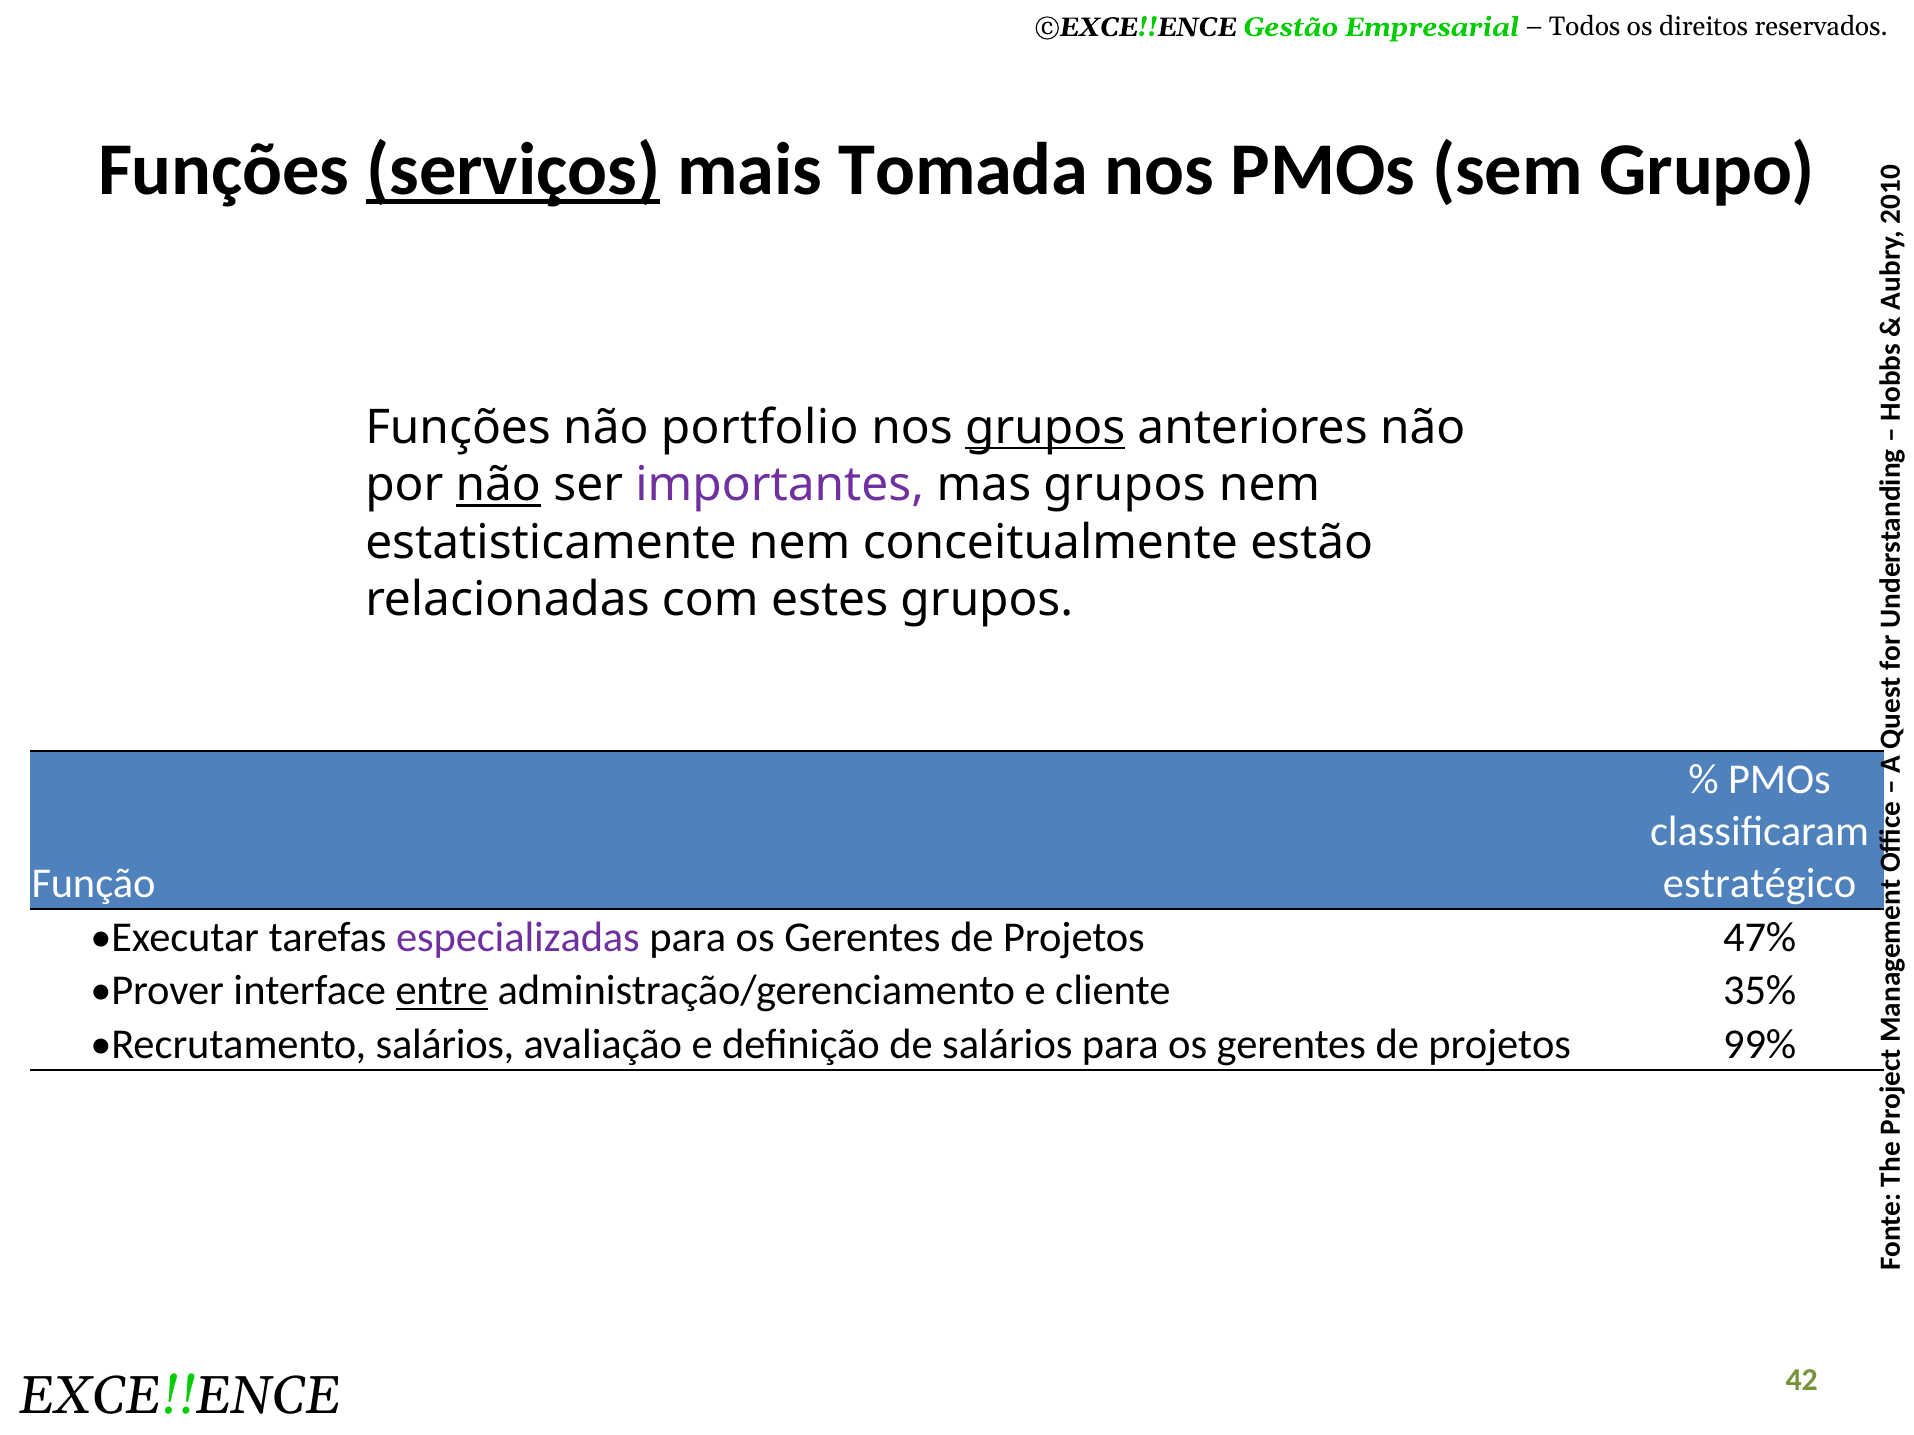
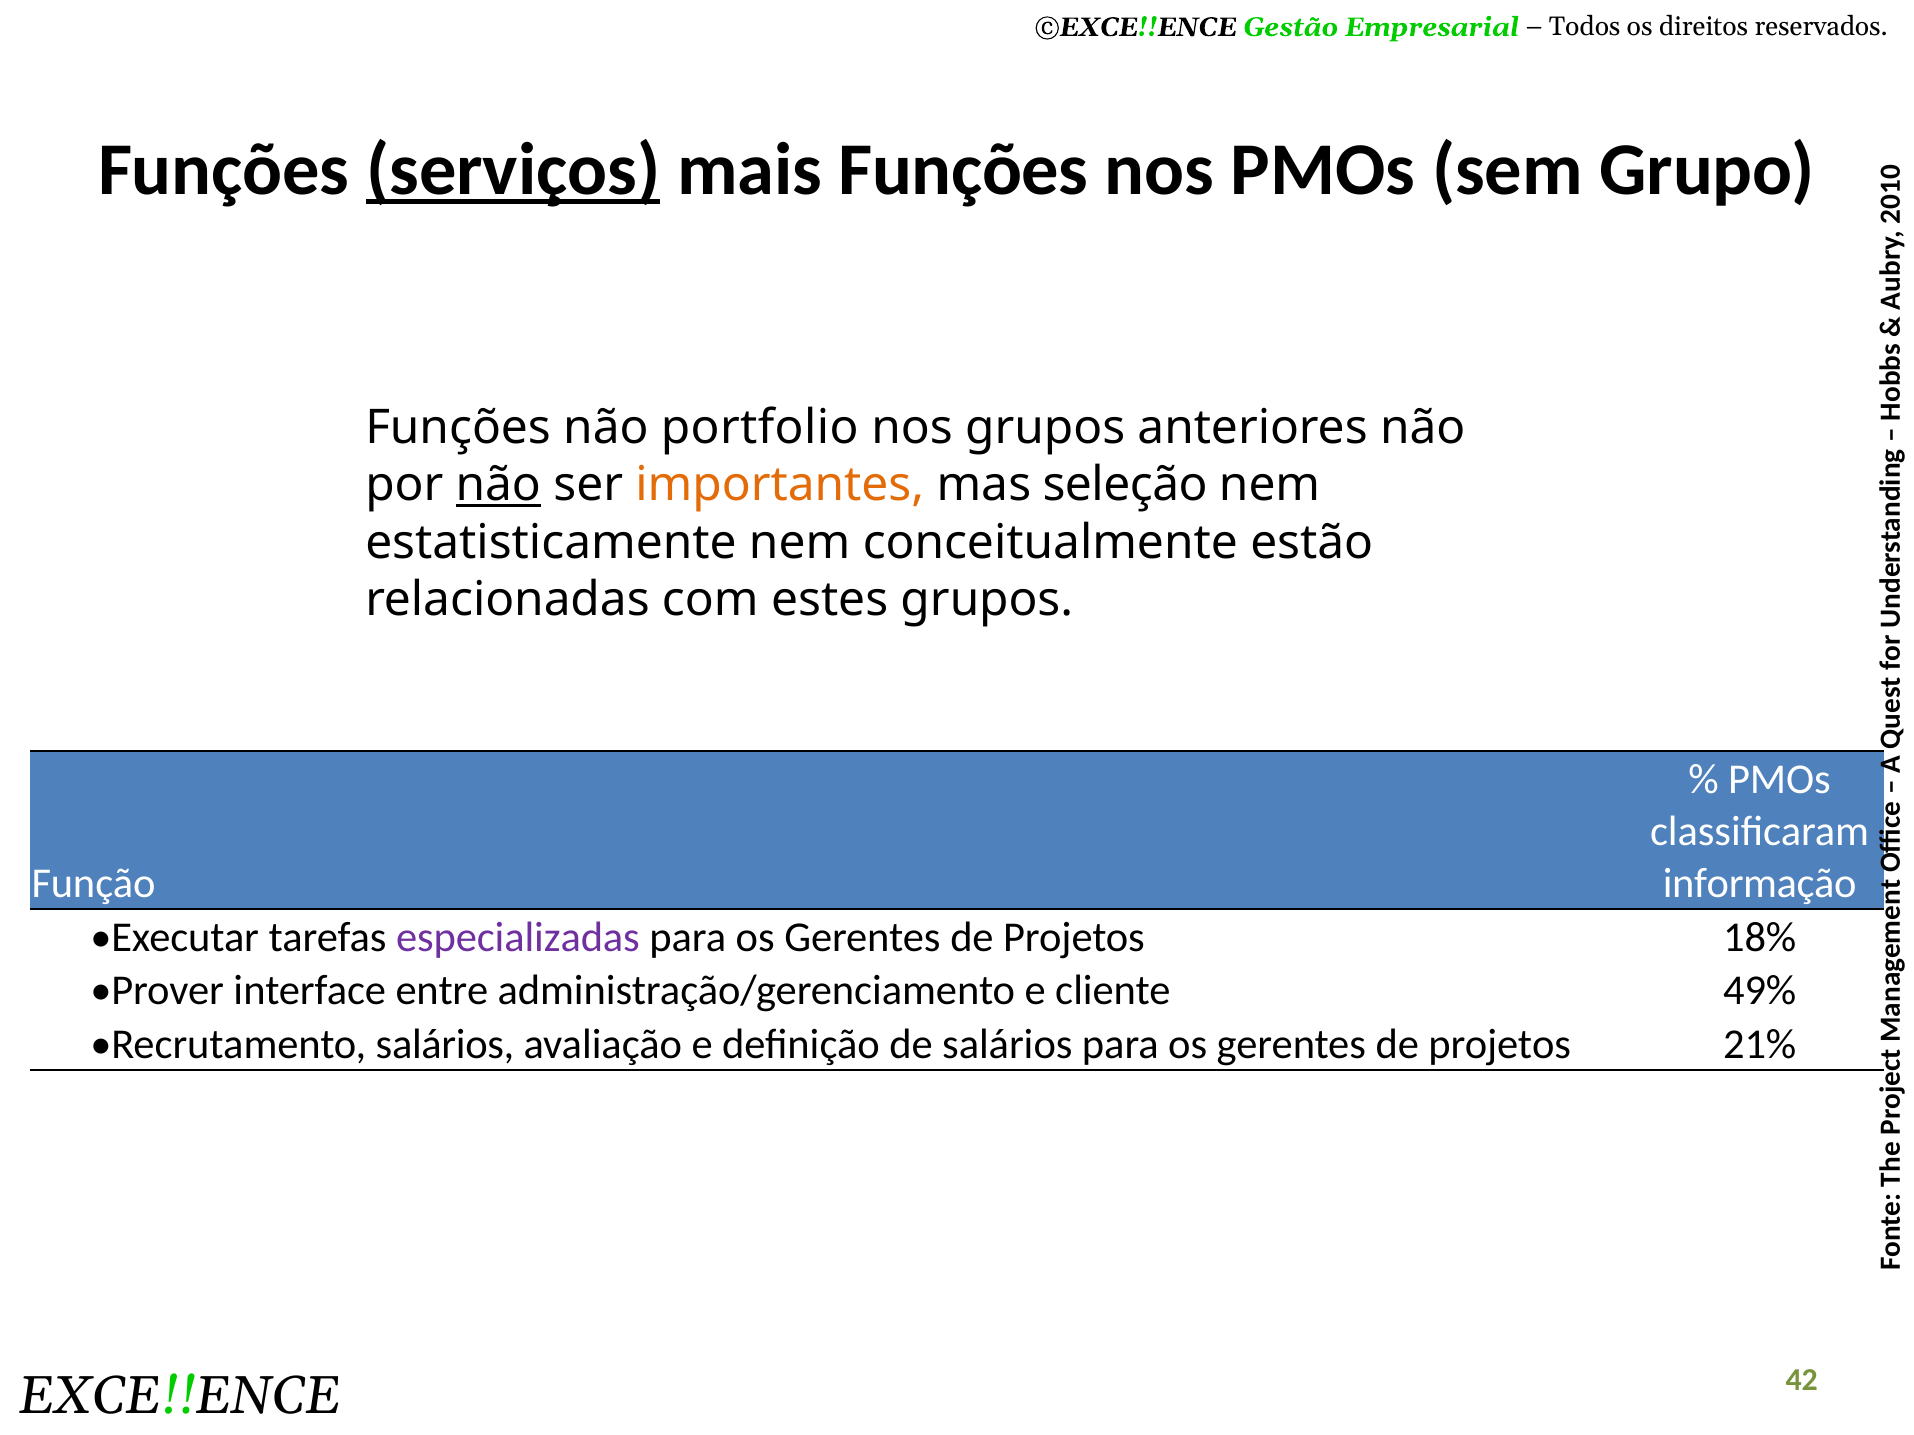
mais Tomada: Tomada -> Funções
grupos at (1045, 428) underline: present -> none
importantes colour: purple -> orange
mas grupos: grupos -> seleção
estratégico: estratégico -> informação
47%: 47% -> 18%
entre underline: present -> none
35%: 35% -> 49%
99%: 99% -> 21%
